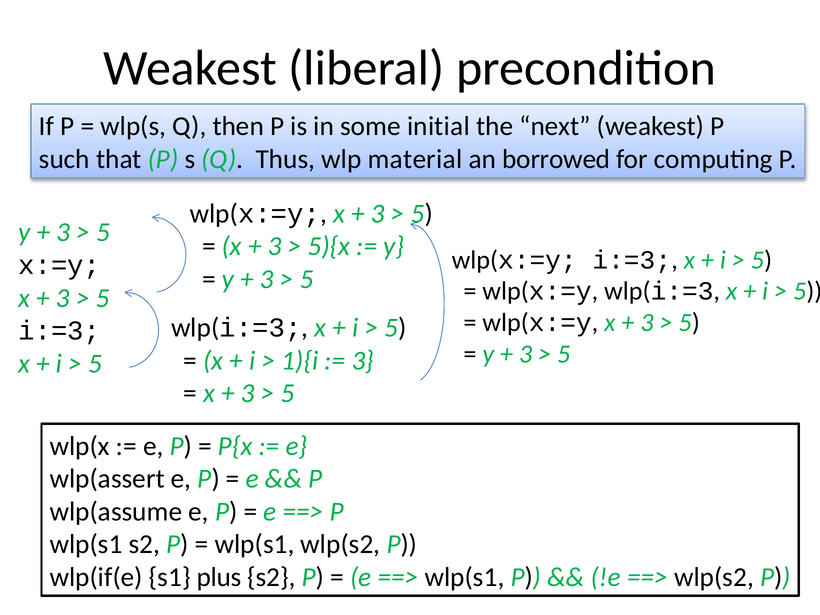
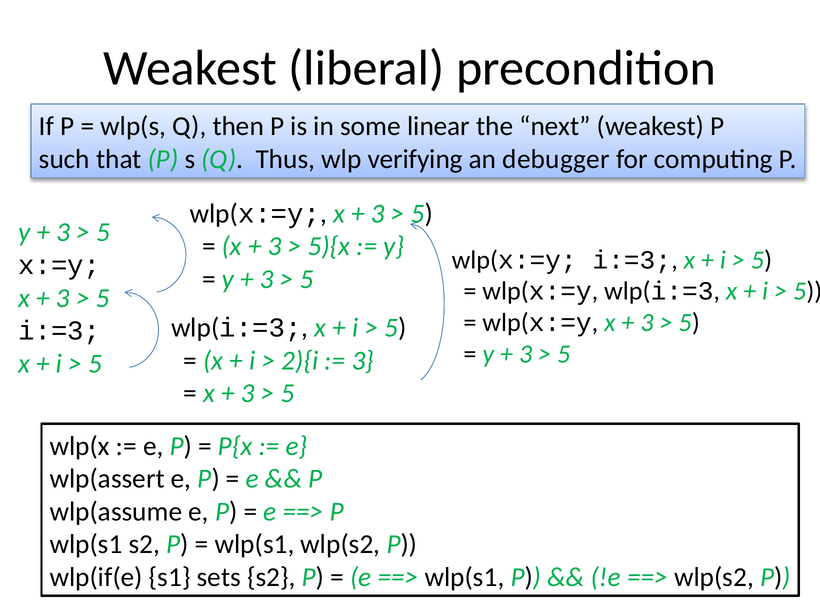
initial: initial -> linear
material: material -> verifying
borrowed: borrowed -> debugger
1){i: 1){i -> 2){i
plus: plus -> sets
